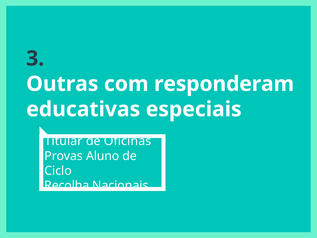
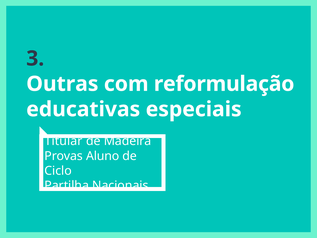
responderam: responderam -> reformulação
Oficinas: Oficinas -> Madeira
Recolha: Recolha -> Partilha
